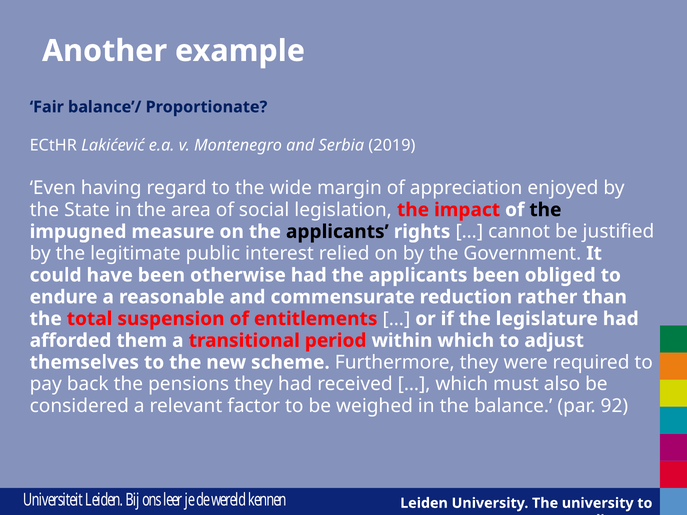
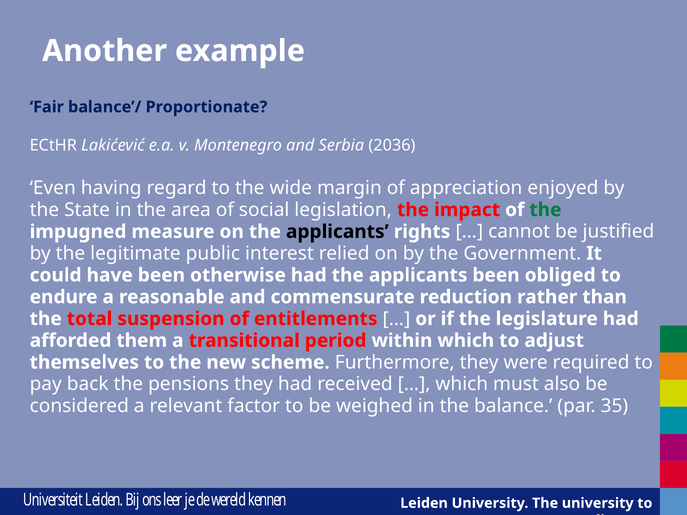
2019: 2019 -> 2036
the at (545, 210) colour: black -> green
92: 92 -> 35
